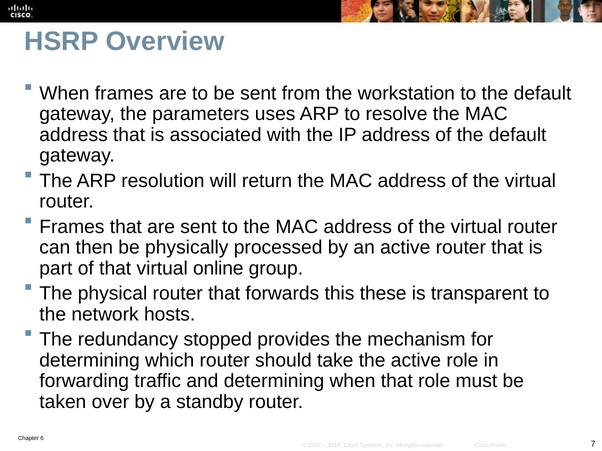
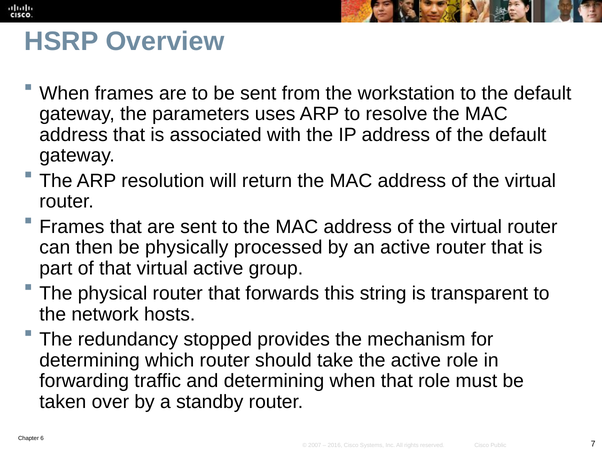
virtual online: online -> active
these: these -> string
